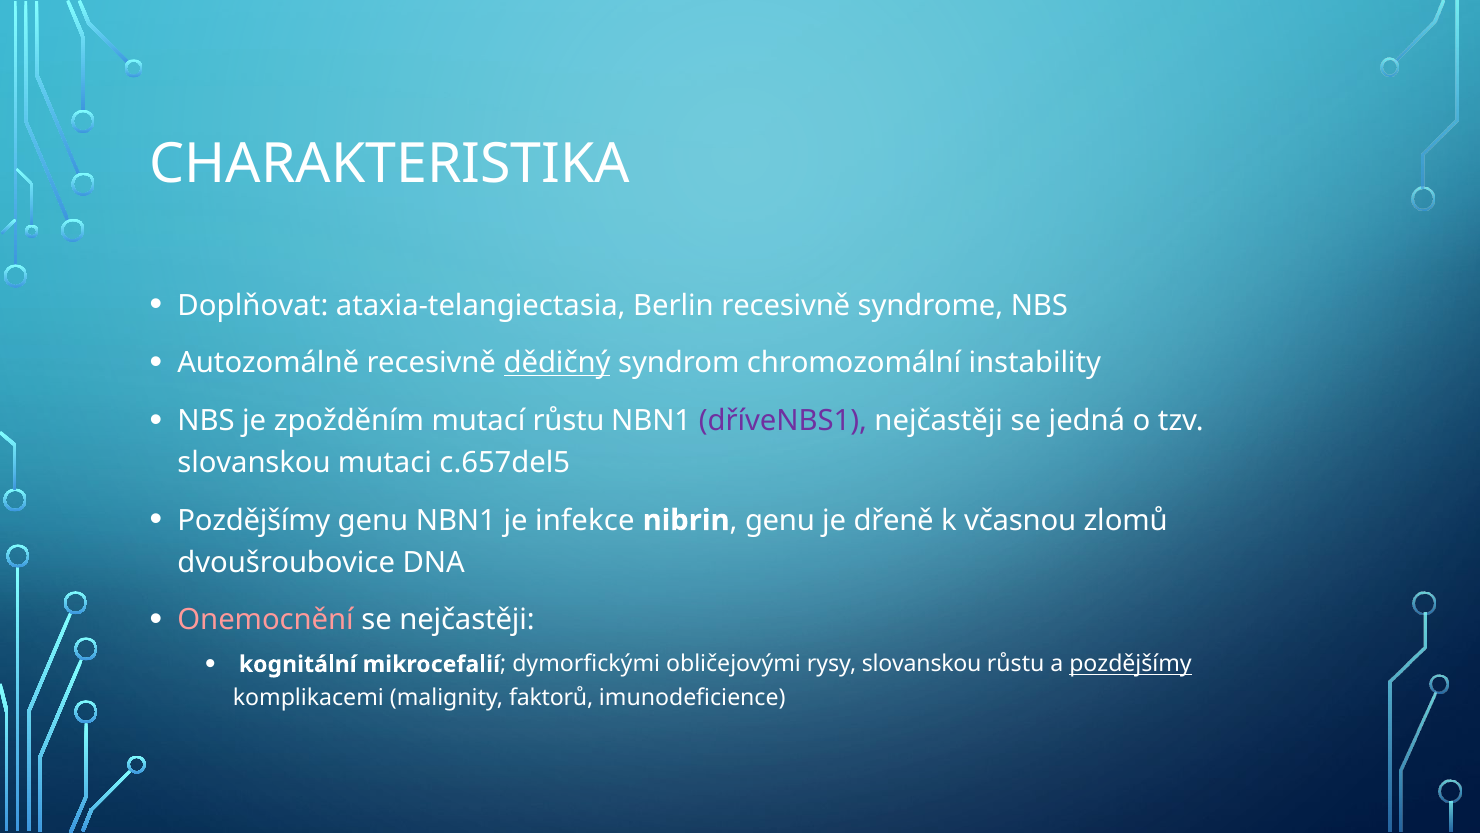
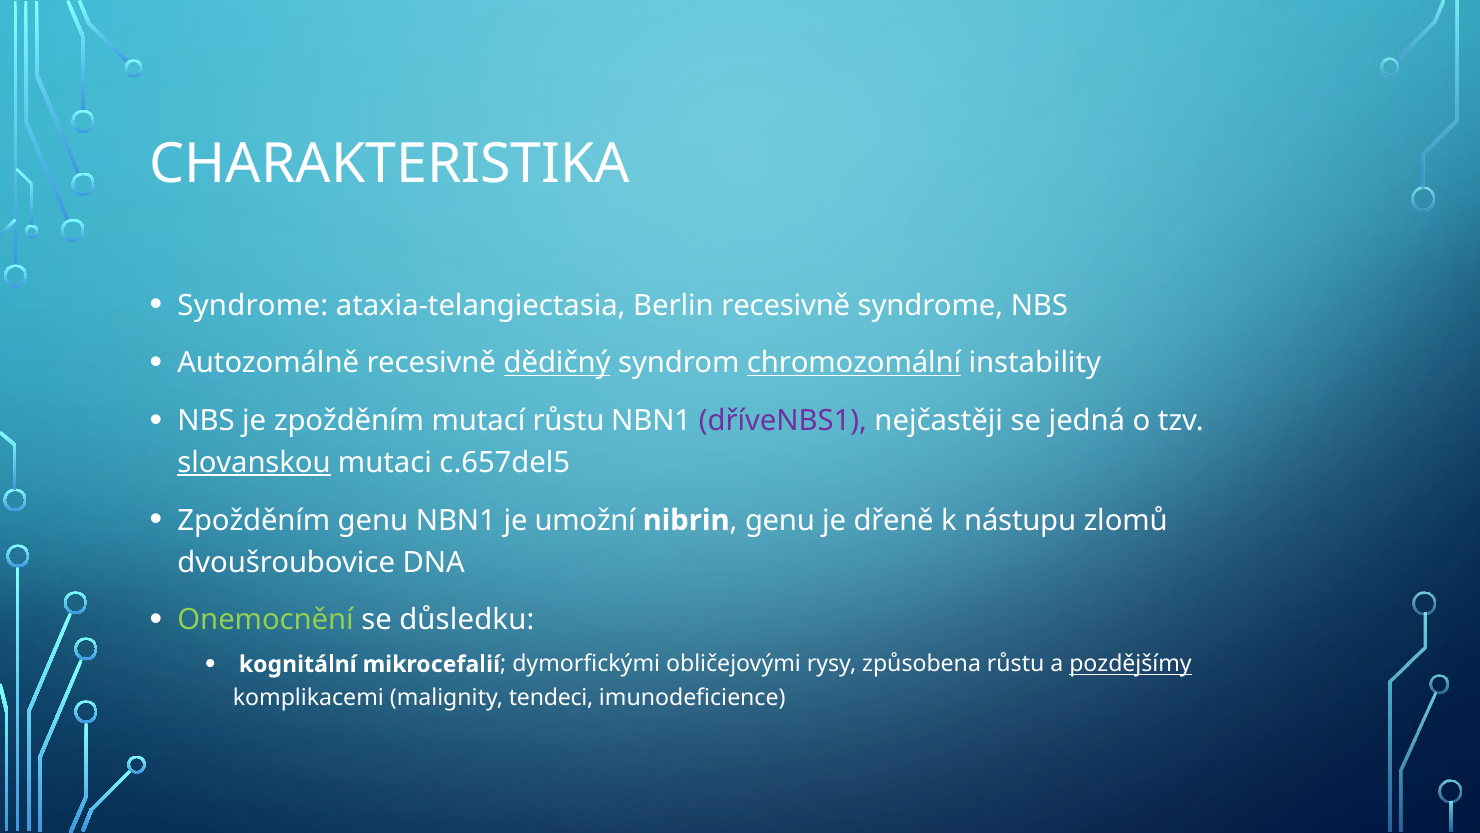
Doplňovat at (253, 305): Doplňovat -> Syndrome
chromozomální underline: none -> present
slovanskou at (254, 462) underline: none -> present
Pozdějšímy at (254, 520): Pozdějšímy -> Zpožděním
infekce: infekce -> umožní
včasnou: včasnou -> nástupu
Onemocnění colour: pink -> light green
se nejčastěji: nejčastěji -> důsledku
rysy slovanskou: slovanskou -> způsobena
faktorů: faktorů -> tendeci
